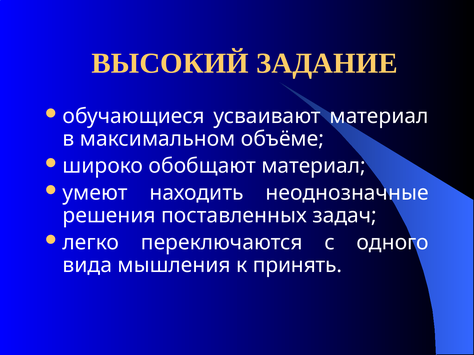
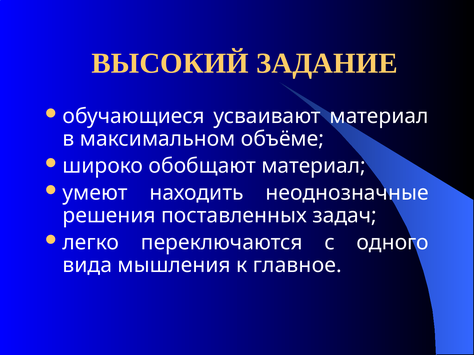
принять: принять -> главное
